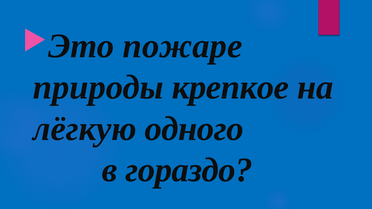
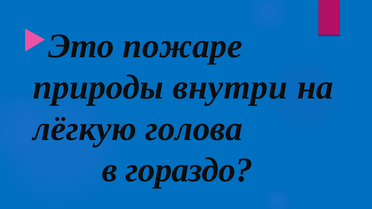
крепкое: крепкое -> внутри
одного: одного -> голова
